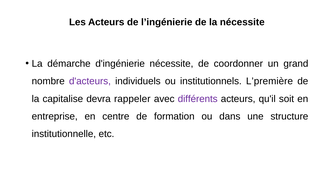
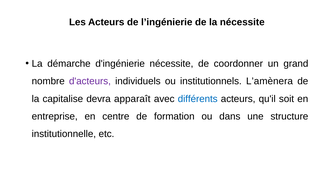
L’première: L’première -> L’amènera
rappeler: rappeler -> apparaît
différents colour: purple -> blue
